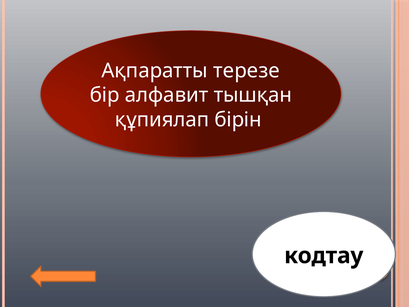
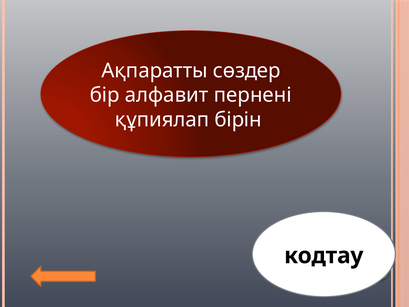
терезе: терезе -> сөздер
тышқан: тышқан -> пернені
